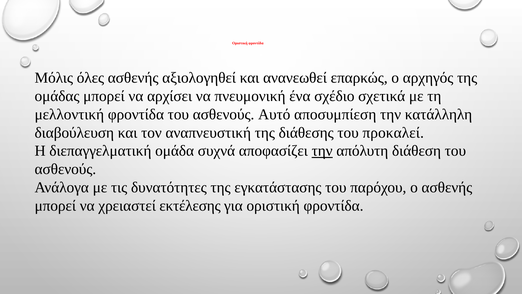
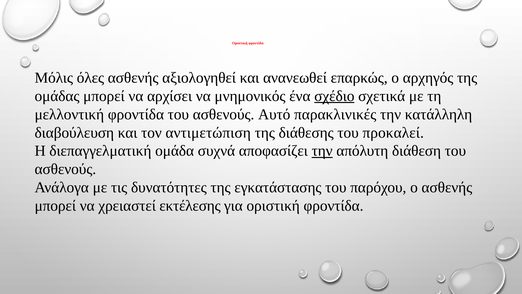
πνευμονική: πνευμονική -> μνημονικός
σχέδιο underline: none -> present
αποσυμπίεση: αποσυμπίεση -> παρακλινικές
αναπνευστική: αναπνευστική -> αντιμετώπιση
